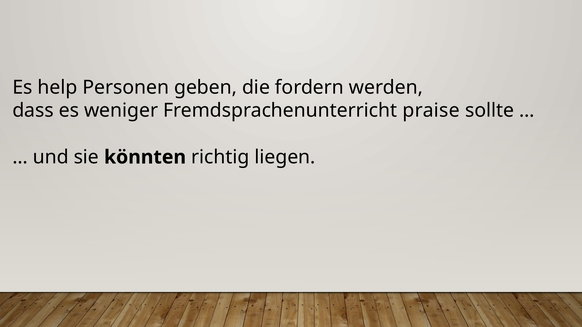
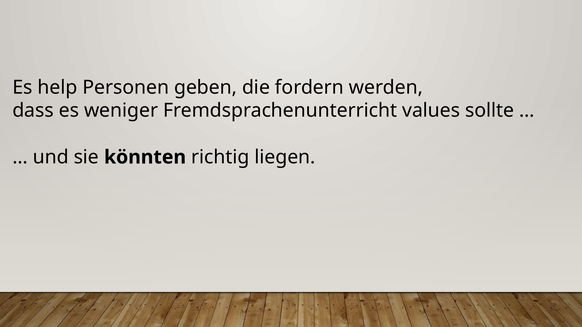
praise: praise -> values
